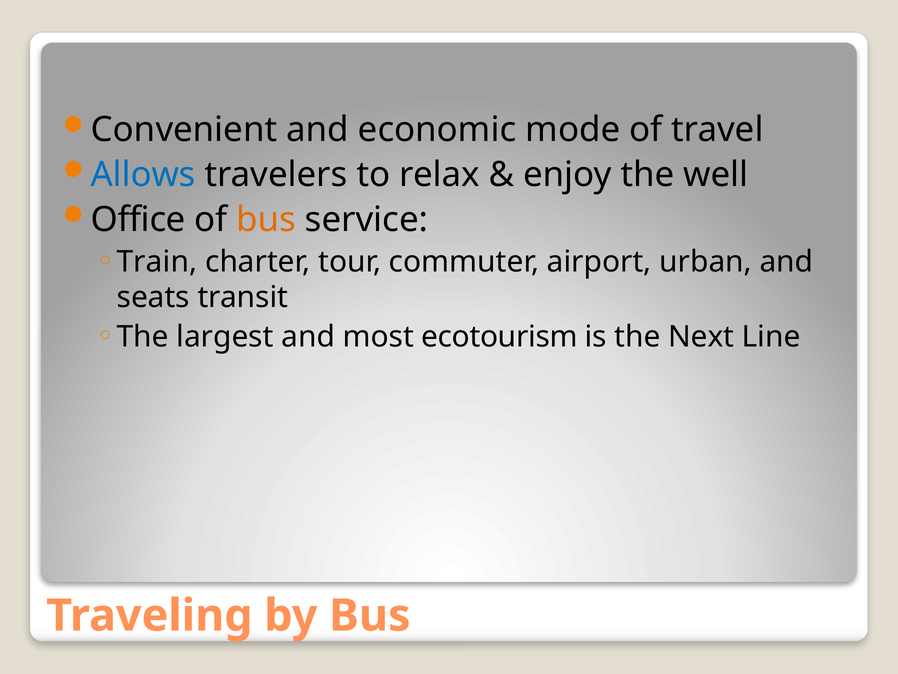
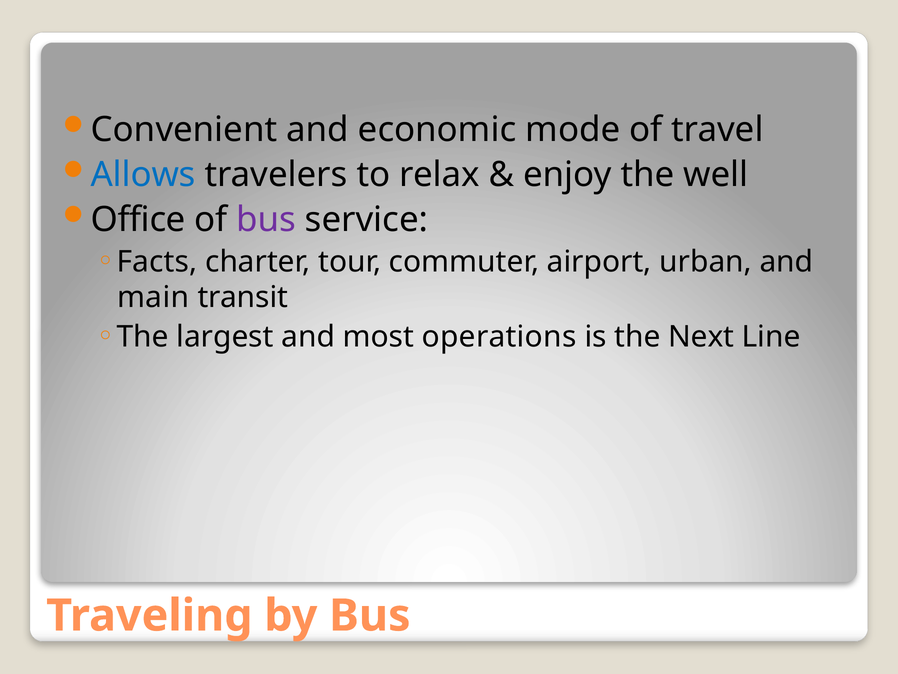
bus at (266, 220) colour: orange -> purple
Train: Train -> Facts
seats: seats -> main
ecotourism: ecotourism -> operations
